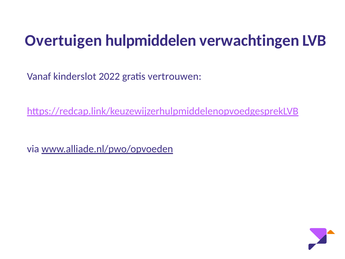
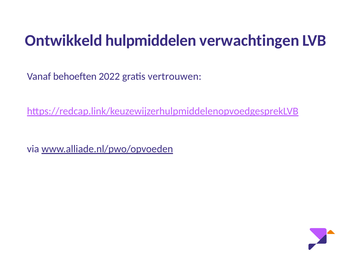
Overtuigen: Overtuigen -> Ontwikkeld
kinderslot: kinderslot -> behoeften
